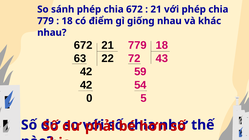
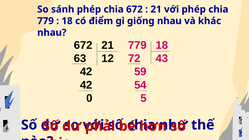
22: 22 -> 12
